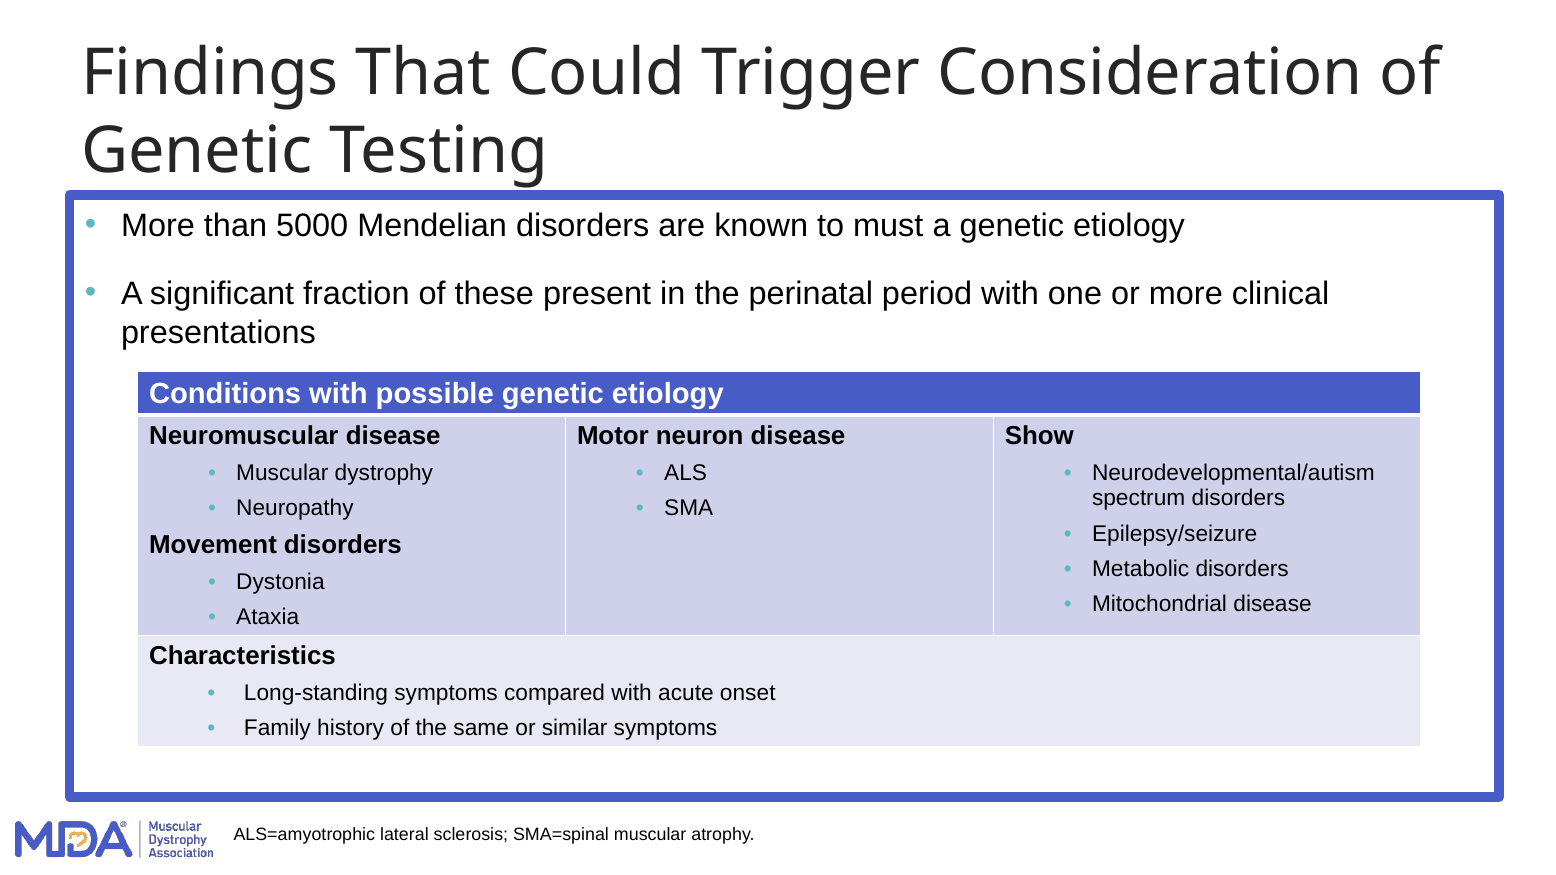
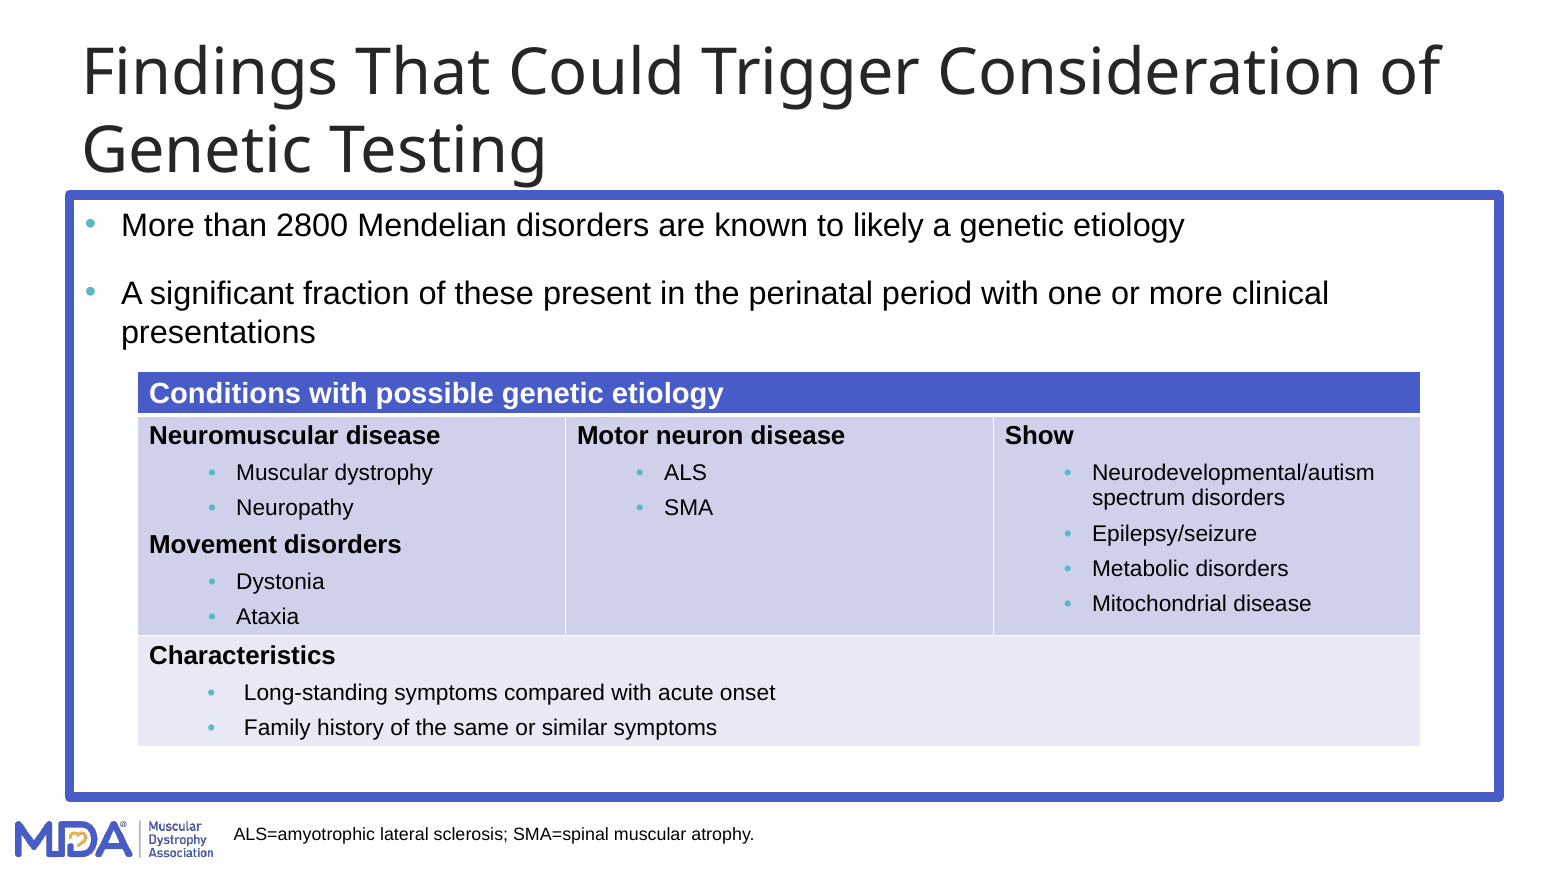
5000: 5000 -> 2800
must: must -> likely
